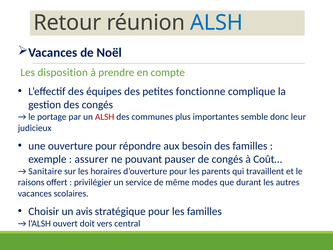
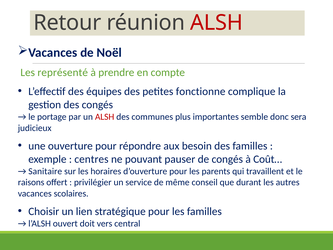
ALSH at (217, 23) colour: blue -> red
disposition: disposition -> représenté
leur: leur -> sera
assurer: assurer -> centres
modes: modes -> conseil
avis: avis -> lien
